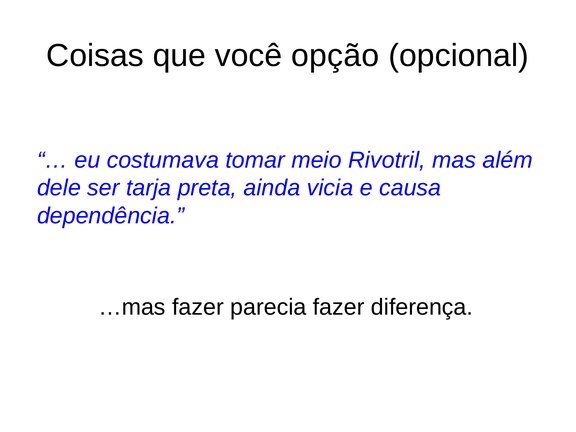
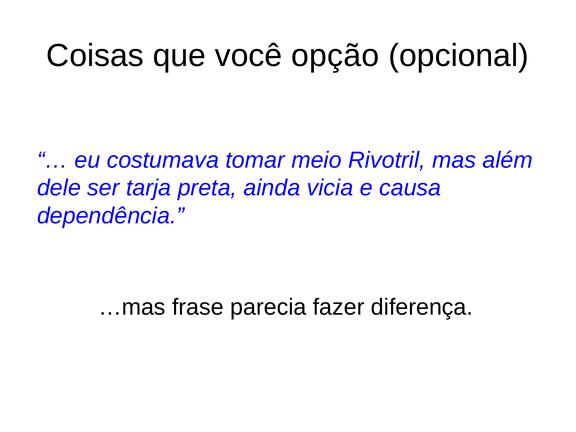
…mas fazer: fazer -> frase
